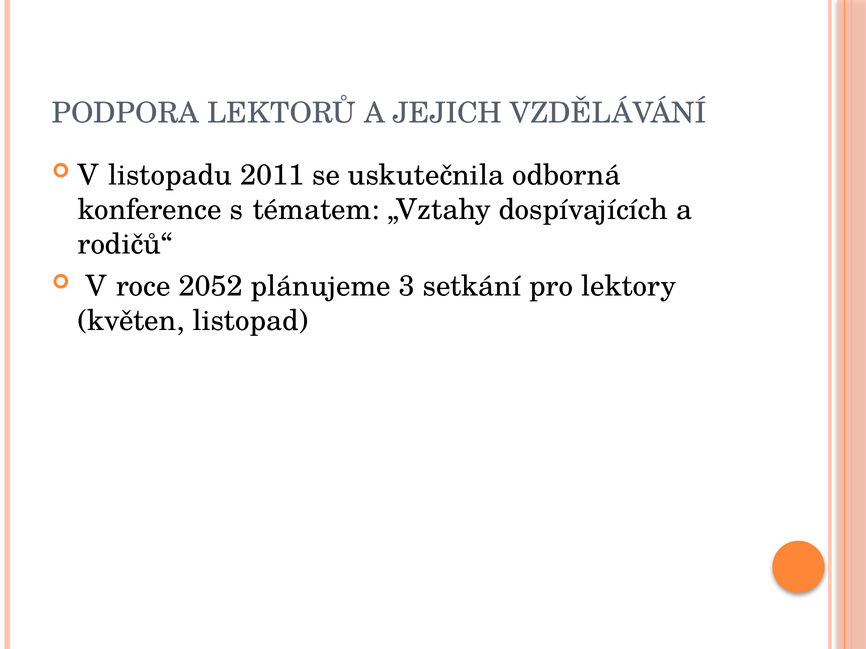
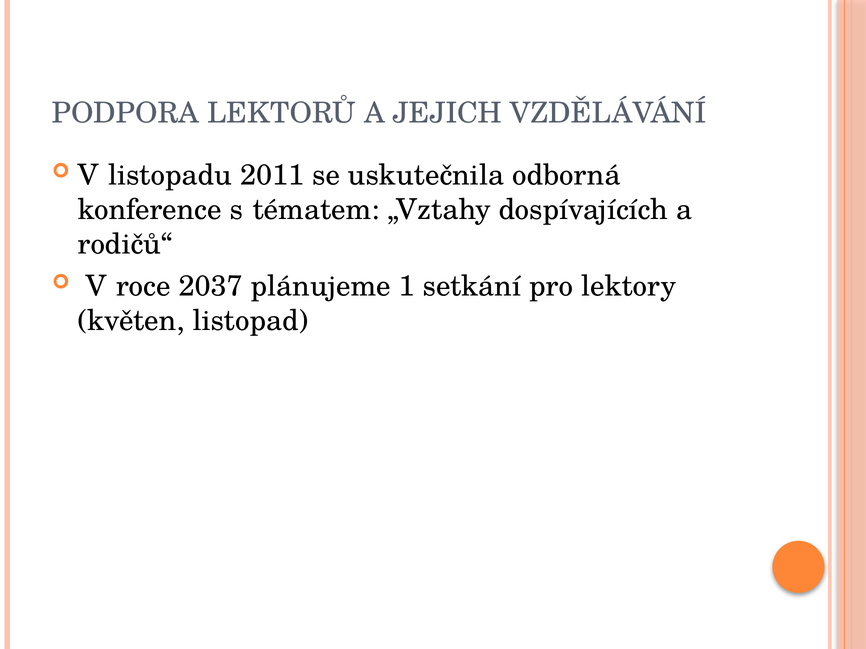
2052: 2052 -> 2037
3: 3 -> 1
